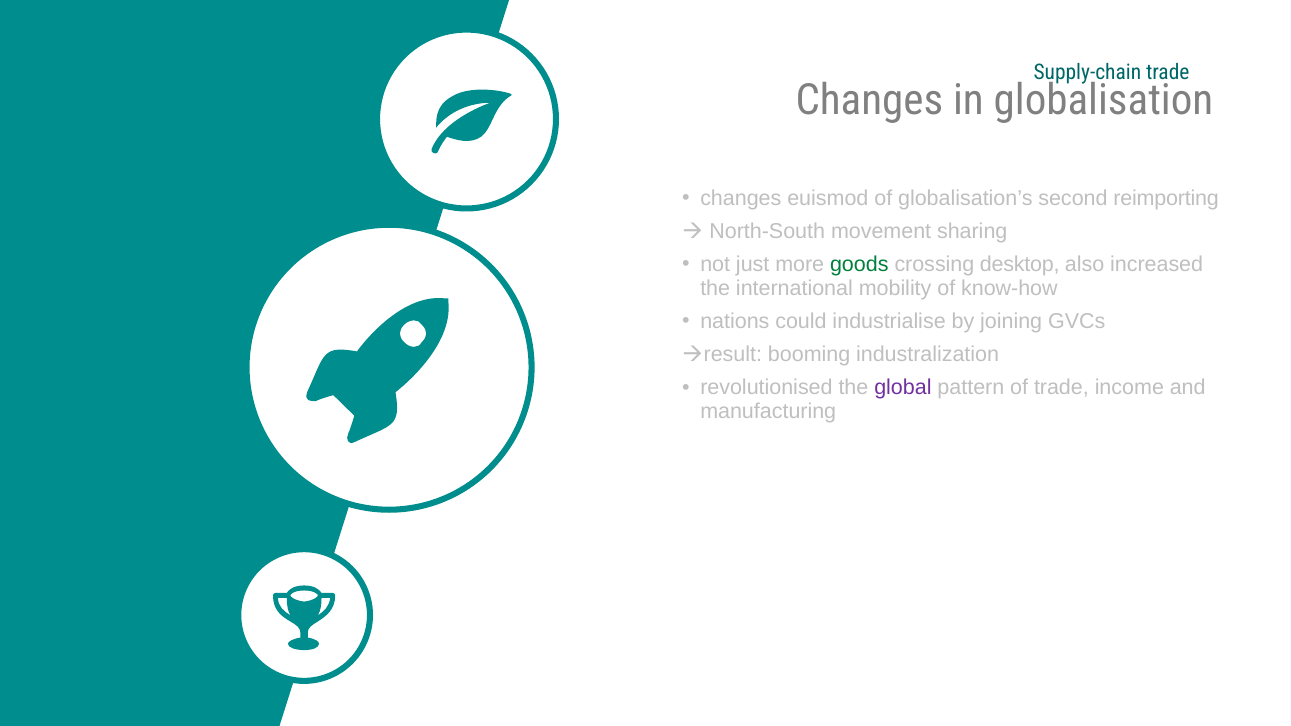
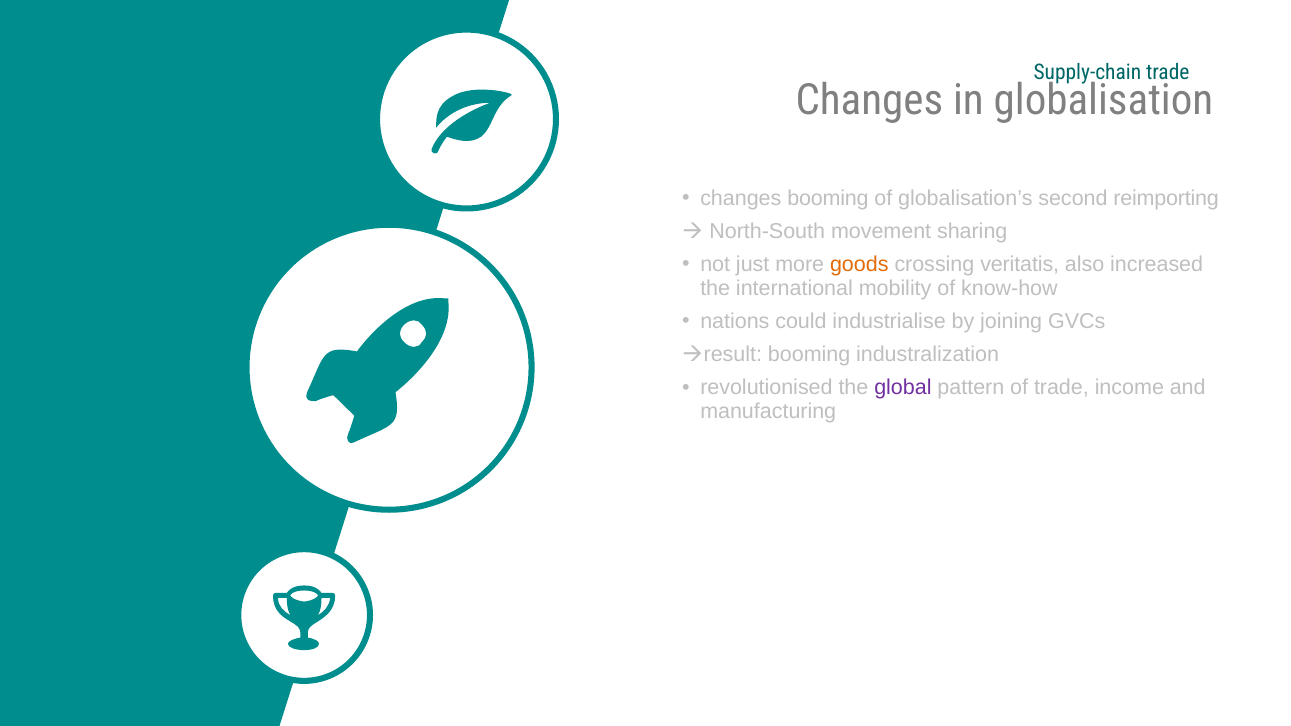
changes euismod: euismod -> booming
goods colour: green -> orange
desktop: desktop -> veritatis
